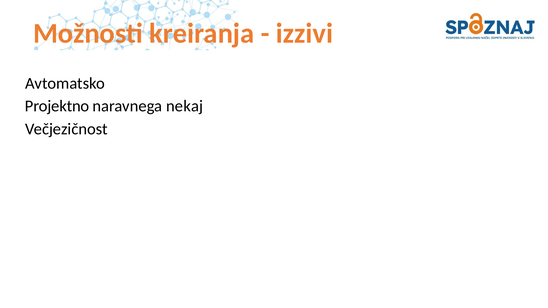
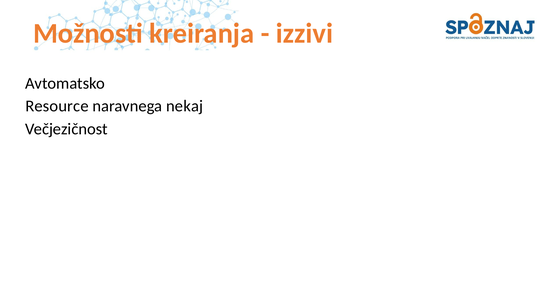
Projektno: Projektno -> Resource
